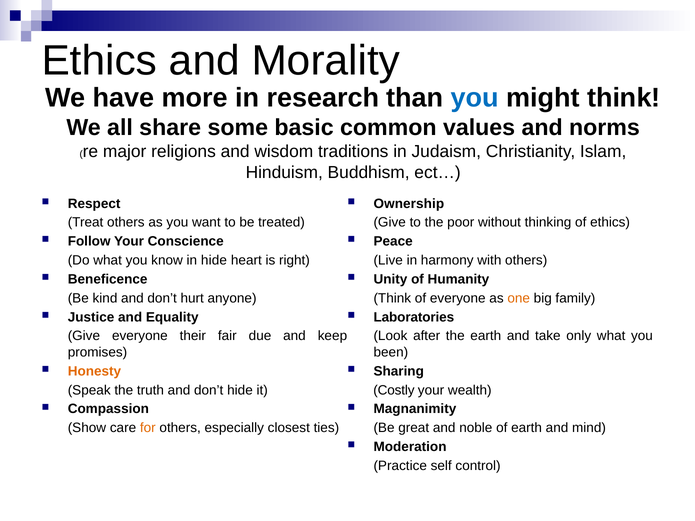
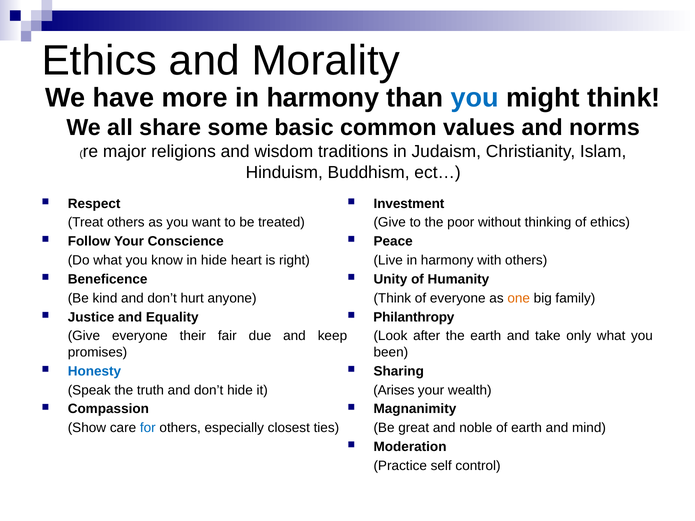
more in research: research -> harmony
Ownership: Ownership -> Investment
Laboratories: Laboratories -> Philanthropy
Honesty colour: orange -> blue
Costly: Costly -> Arises
for colour: orange -> blue
